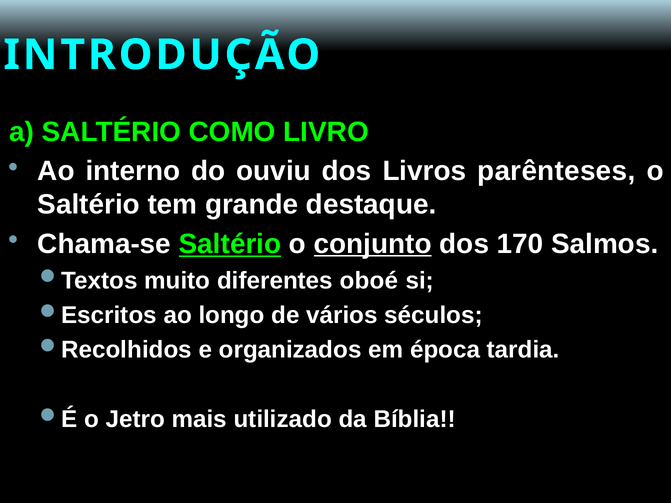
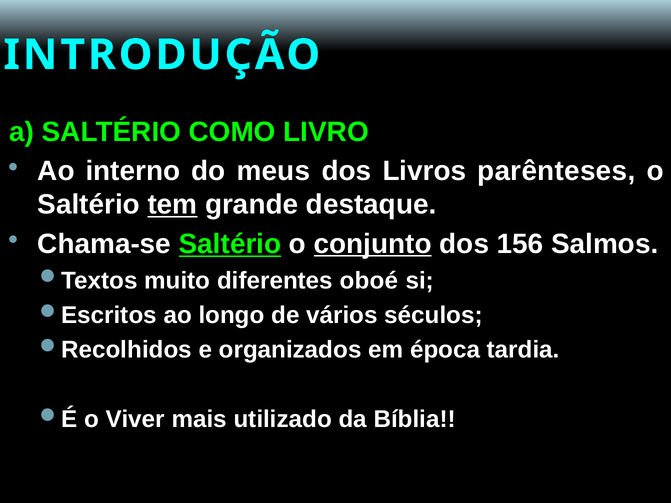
ouviu: ouviu -> meus
tem underline: none -> present
170: 170 -> 156
Jetro: Jetro -> Viver
